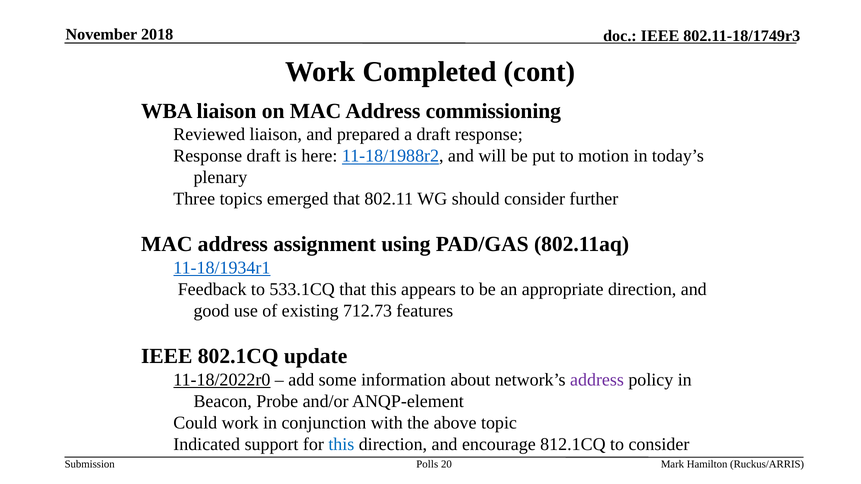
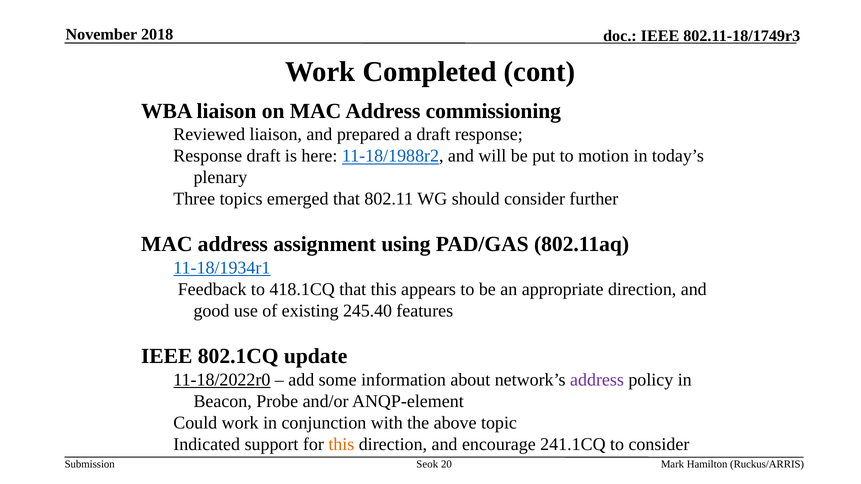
533.1CQ: 533.1CQ -> 418.1CQ
712.73: 712.73 -> 245.40
this at (341, 444) colour: blue -> orange
812.1CQ: 812.1CQ -> 241.1CQ
Polls: Polls -> Seok
